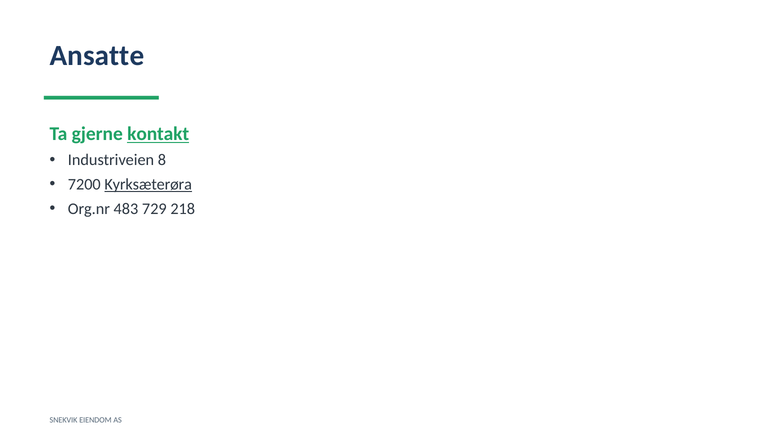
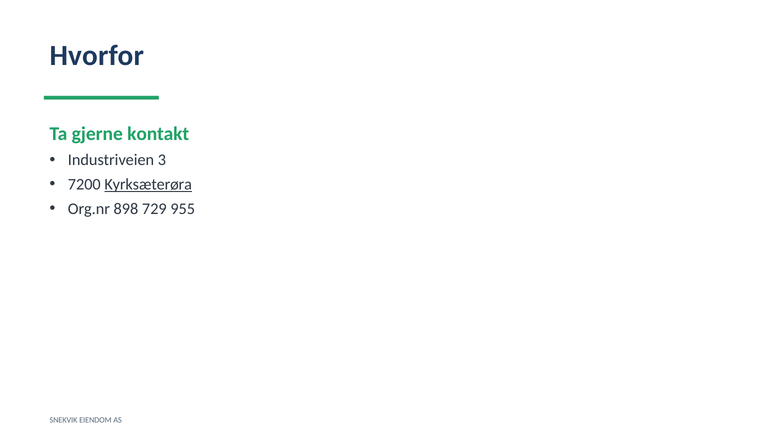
Ansatte: Ansatte -> Hvorfor
kontakt underline: present -> none
8: 8 -> 3
483: 483 -> 898
218: 218 -> 955
